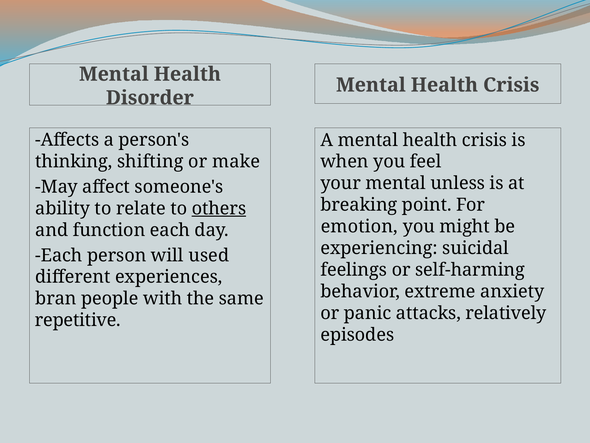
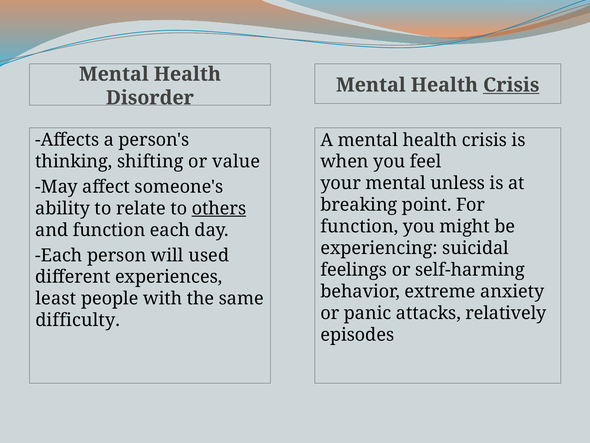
Crisis at (511, 85) underline: none -> present
make: make -> value
emotion at (359, 226): emotion -> function
bran: bran -> least
repetitive: repetitive -> difficulty
